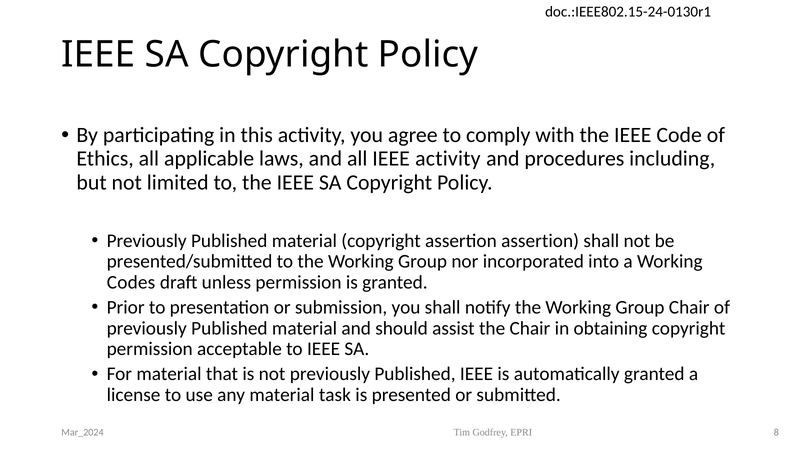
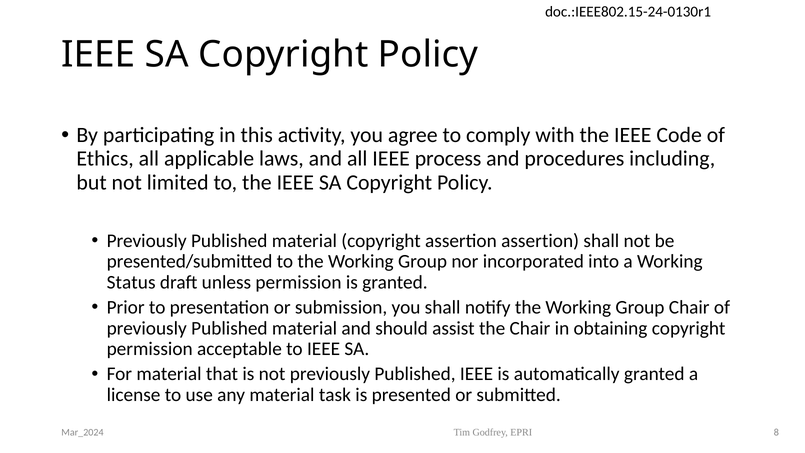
IEEE activity: activity -> process
Codes: Codes -> Status
